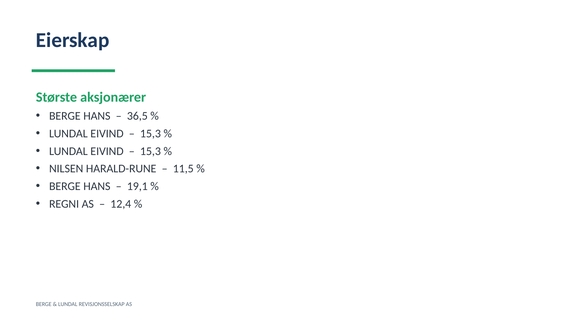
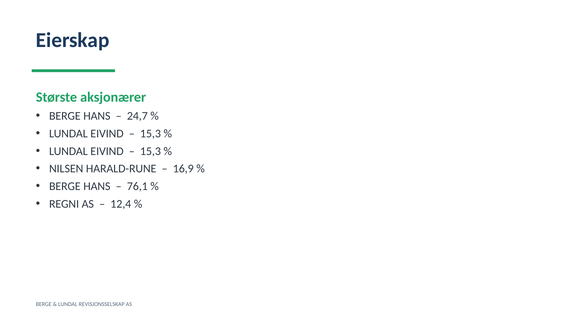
36,5: 36,5 -> 24,7
11,5: 11,5 -> 16,9
19,1: 19,1 -> 76,1
